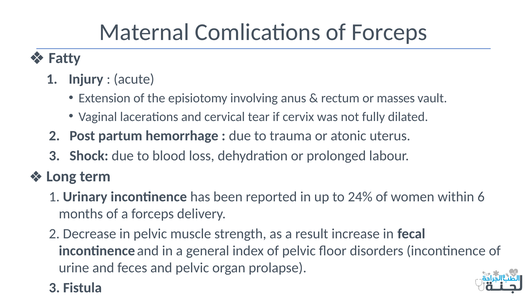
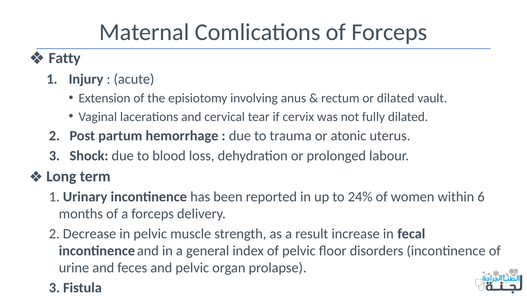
or masses: masses -> dilated
